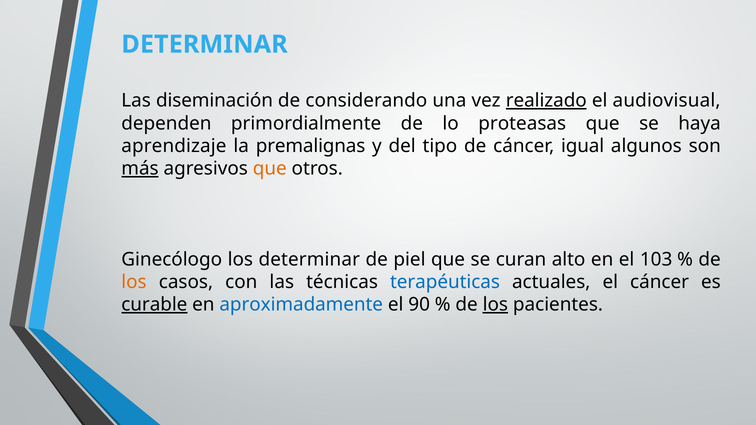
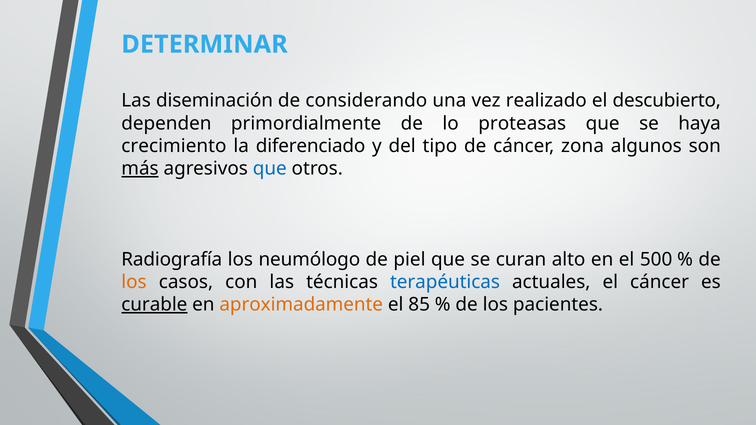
realizado underline: present -> none
audiovisual: audiovisual -> descubierto
aprendizaje: aprendizaje -> crecimiento
premalignas: premalignas -> diferenciado
igual: igual -> zona
que at (270, 169) colour: orange -> blue
Ginecólogo: Ginecólogo -> Radiografía
los determinar: determinar -> neumólogo
103: 103 -> 500
aproximadamente colour: blue -> orange
90: 90 -> 85
los at (495, 305) underline: present -> none
